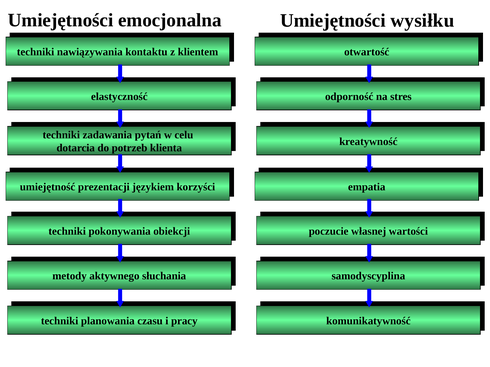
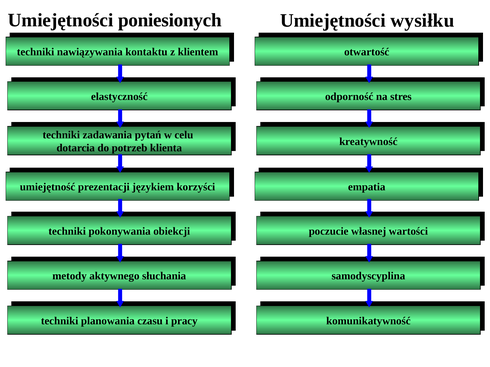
emocjonalna: emocjonalna -> poniesionych
